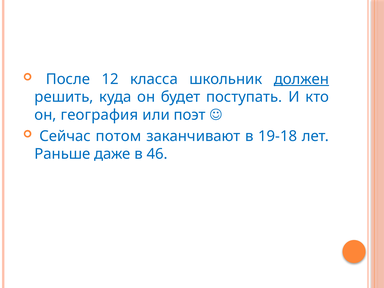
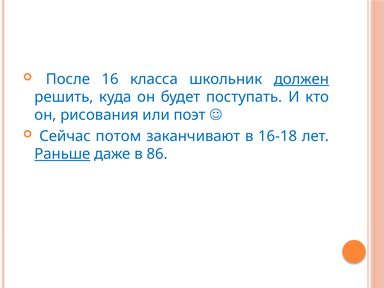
12: 12 -> 16
география: география -> рисования
19-18: 19-18 -> 16-18
Раньше underline: none -> present
46: 46 -> 86
